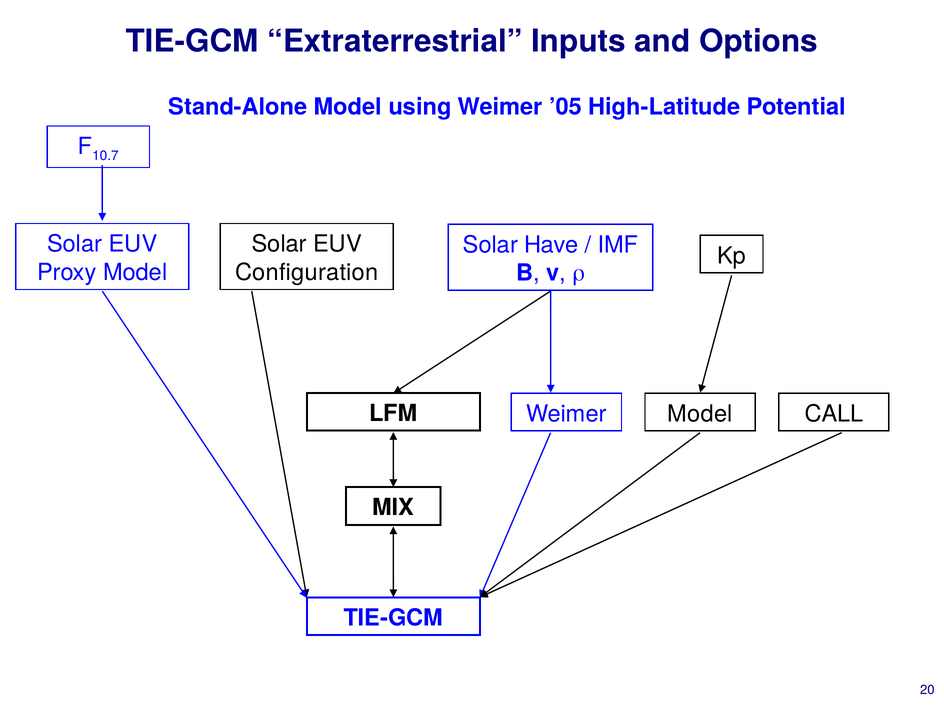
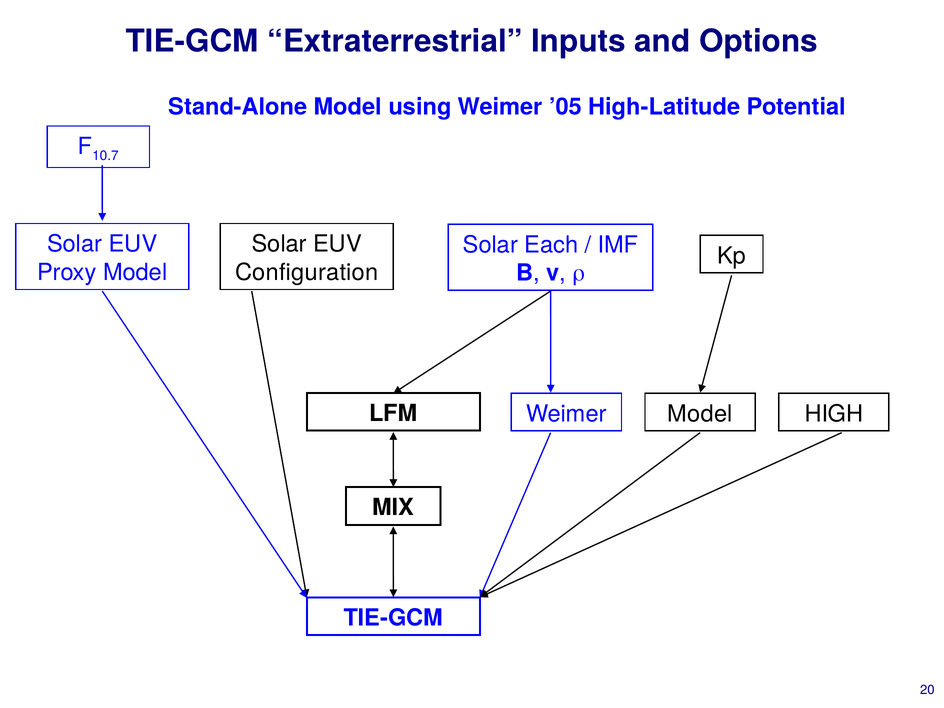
Have: Have -> Each
CALL: CALL -> HIGH
